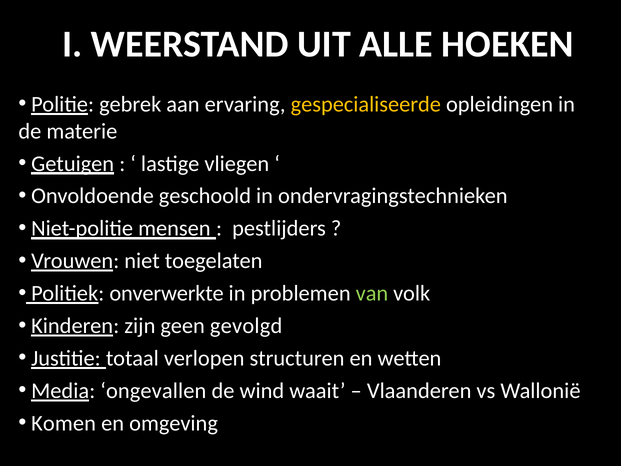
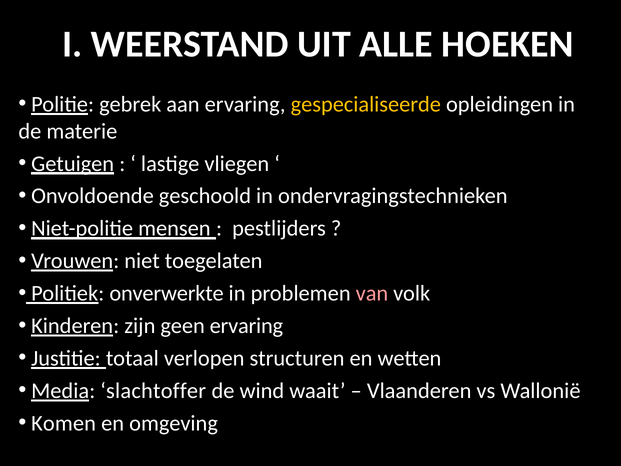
van colour: light green -> pink
geen gevolgd: gevolgd -> ervaring
ongevallen: ongevallen -> slachtoffer
